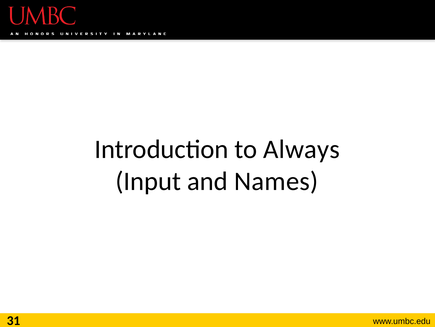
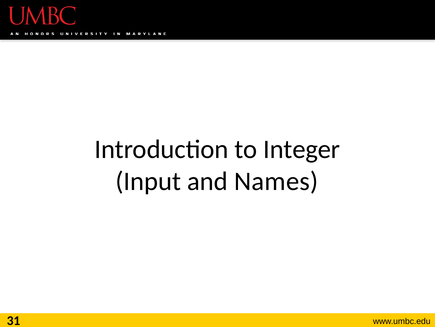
Always: Always -> Integer
